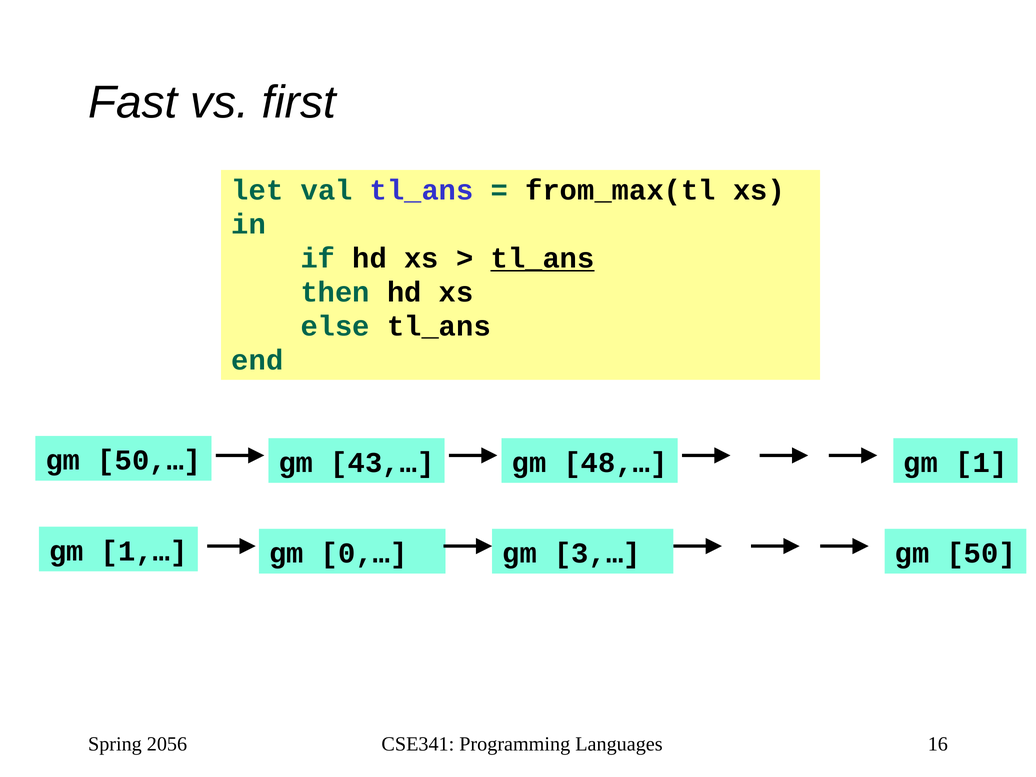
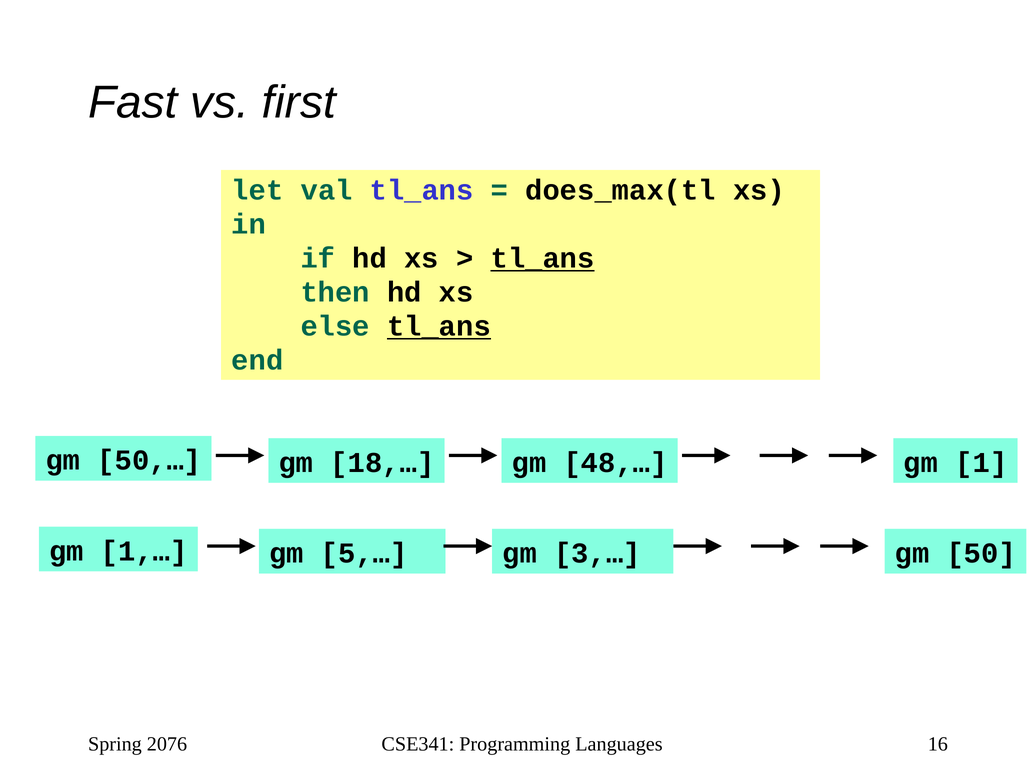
from_max(tl: from_max(tl -> does_max(tl
tl_ans at (439, 326) underline: none -> present
43,…: 43,… -> 18,…
0,…: 0,… -> 5,…
2056: 2056 -> 2076
